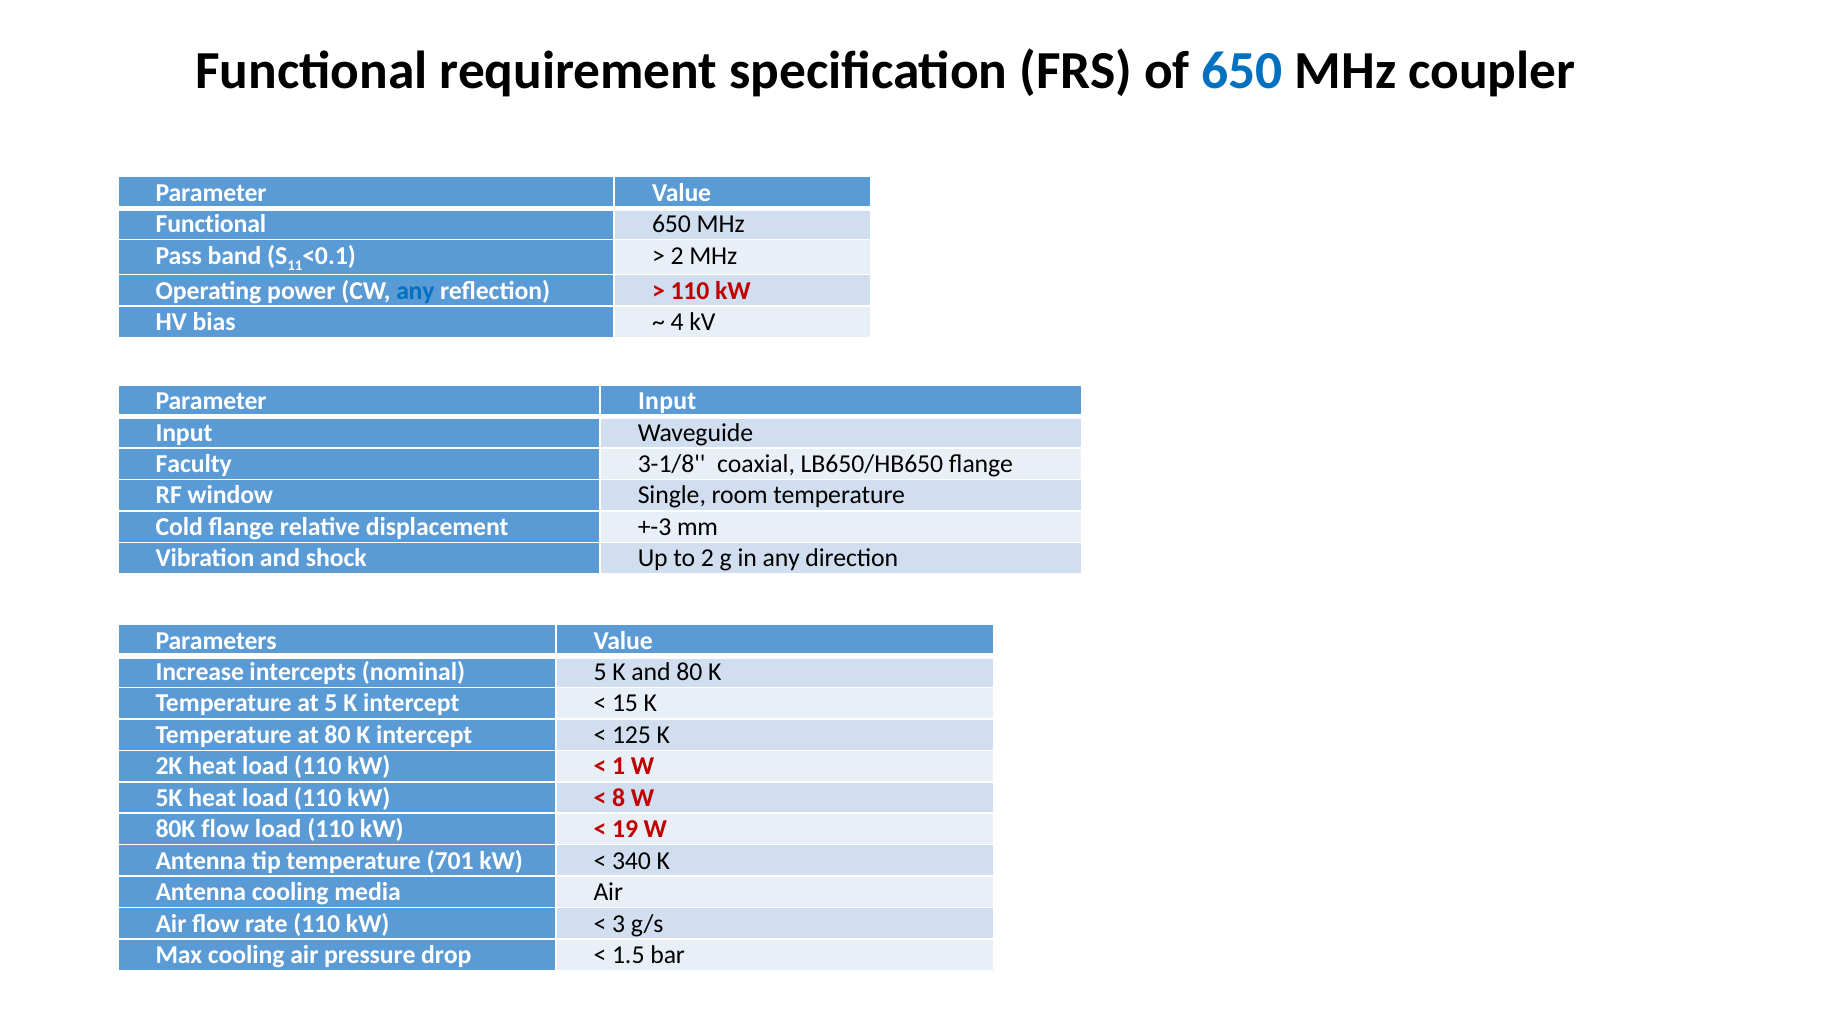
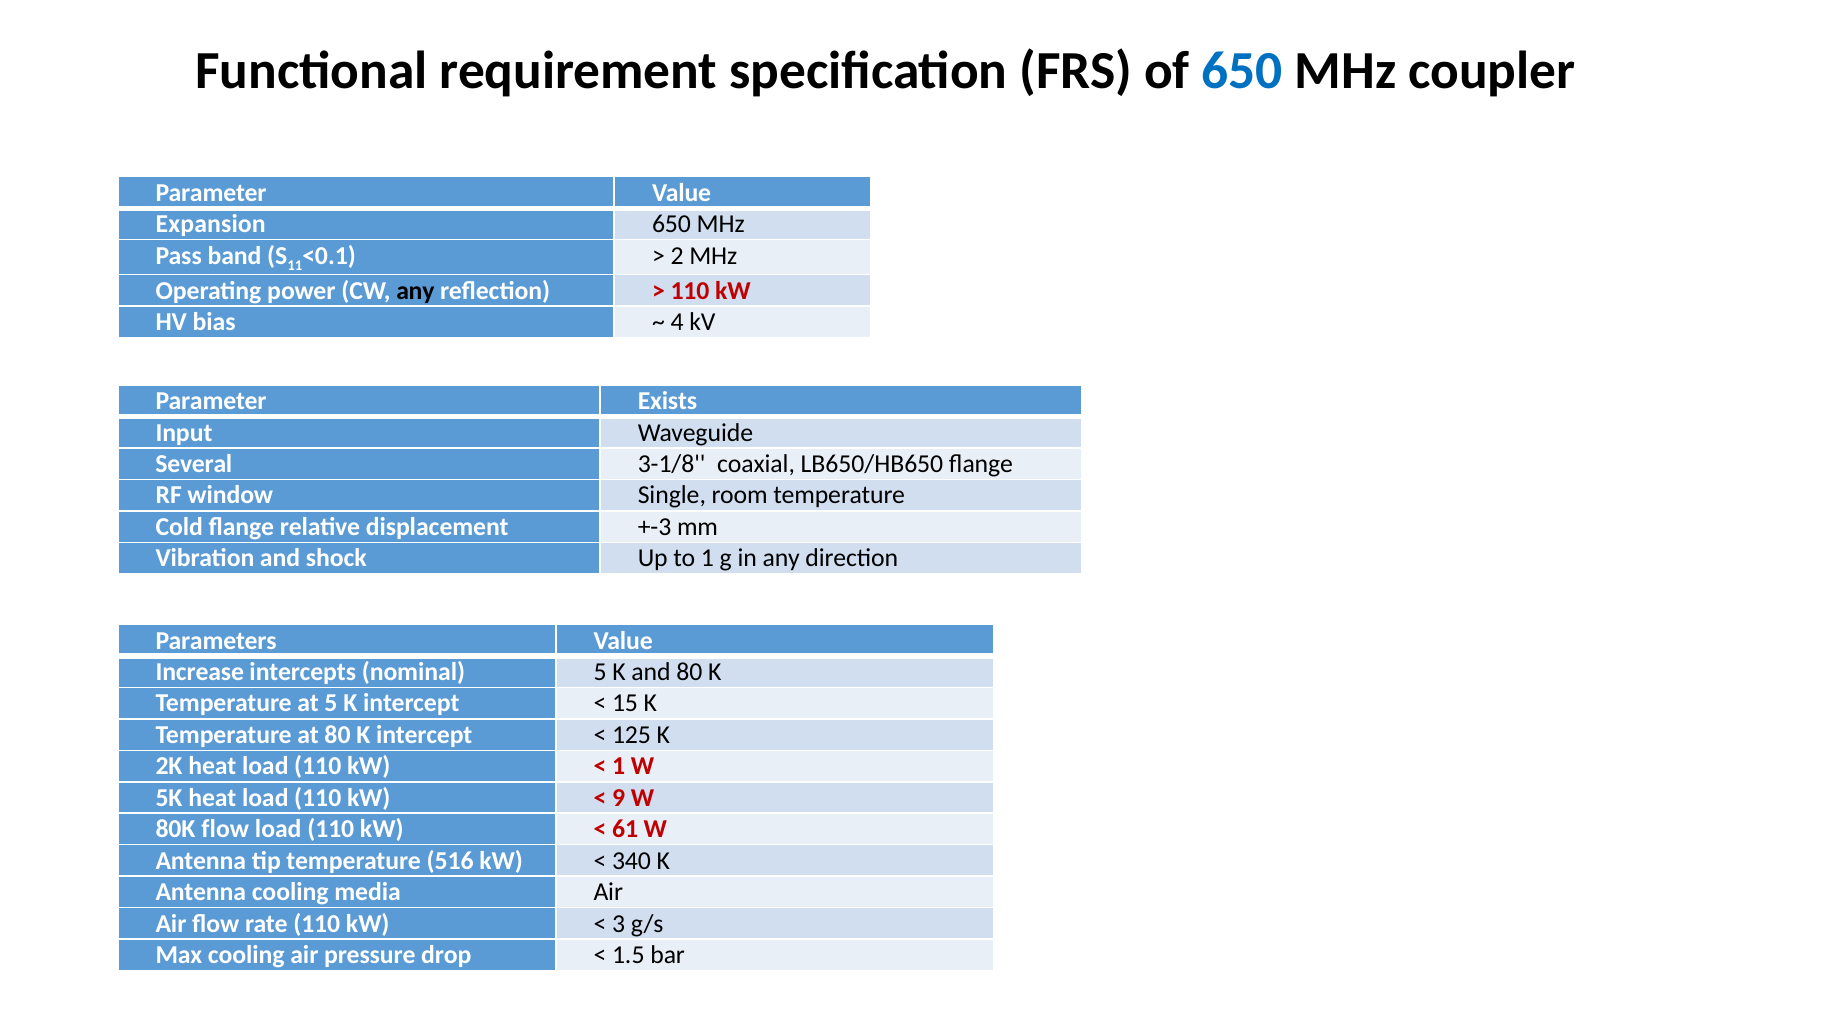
Functional at (211, 224): Functional -> Expansion
any at (415, 290) colour: blue -> black
Parameter Input: Input -> Exists
Faculty: Faculty -> Several
to 2: 2 -> 1
8: 8 -> 9
19: 19 -> 61
701: 701 -> 516
